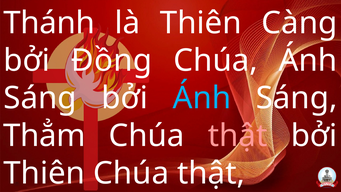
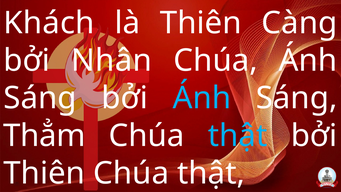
Thánh: Thánh -> Khách
Đồng: Đồng -> Nhân
thật at (238, 136) colour: pink -> light blue
